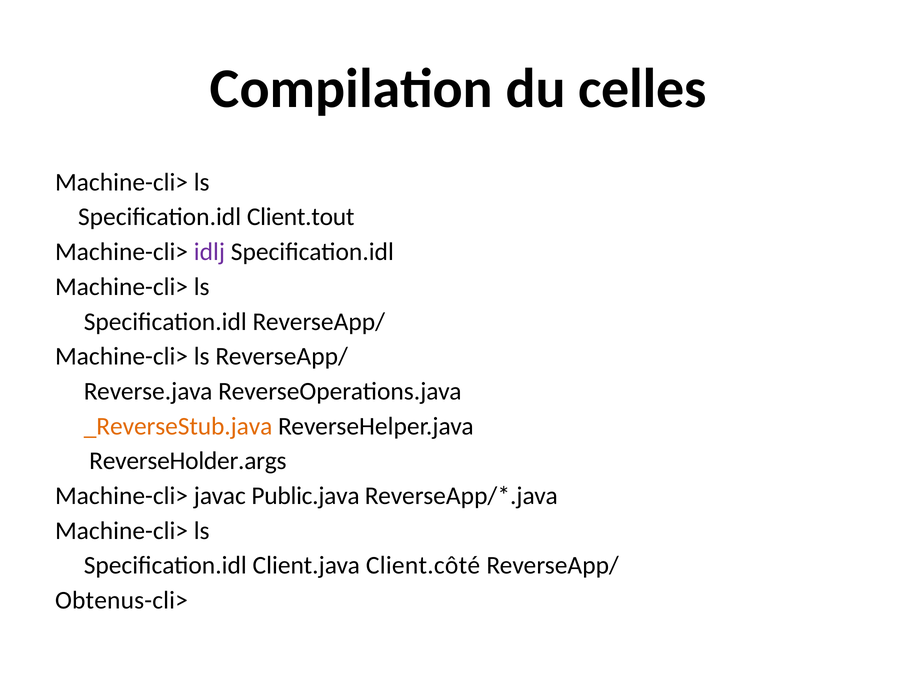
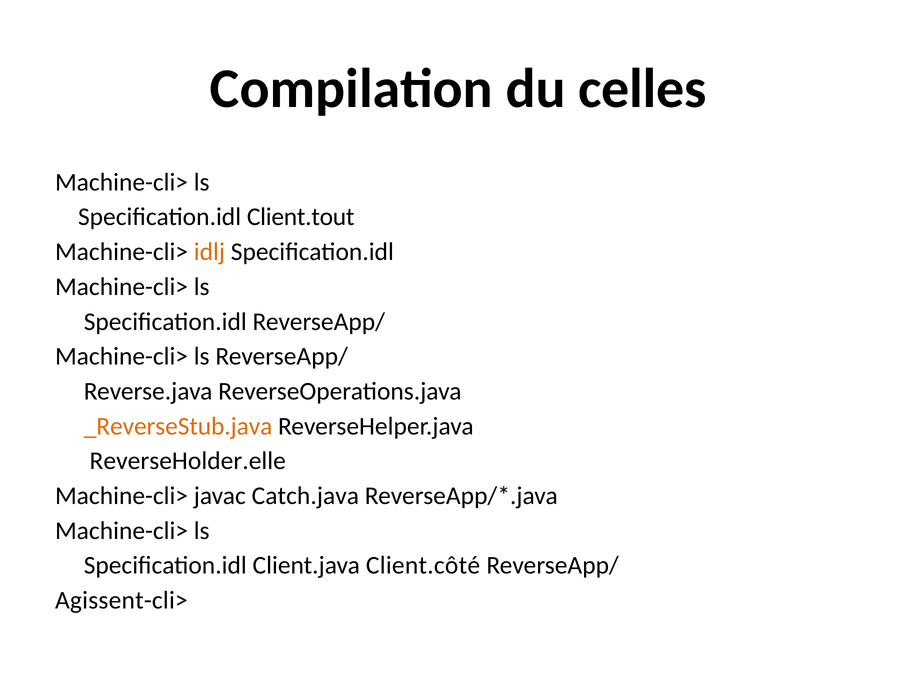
idlj colour: purple -> orange
ReverseHolder.args: ReverseHolder.args -> ReverseHolder.elle
Public.java: Public.java -> Catch.java
Obtenus-cli>: Obtenus-cli> -> Agissent-cli>
